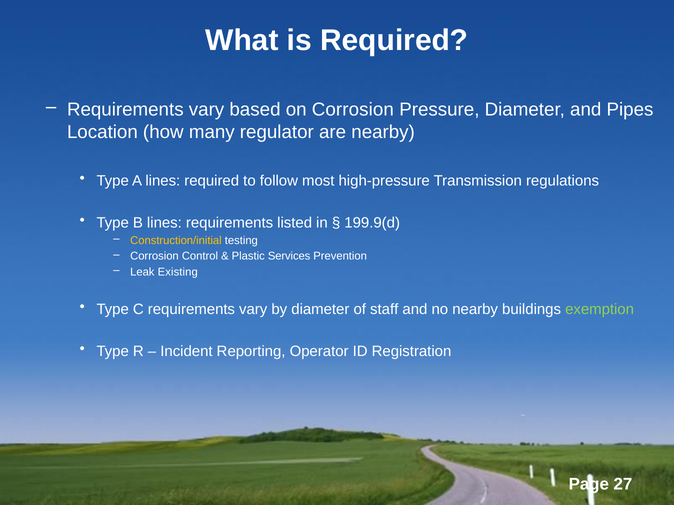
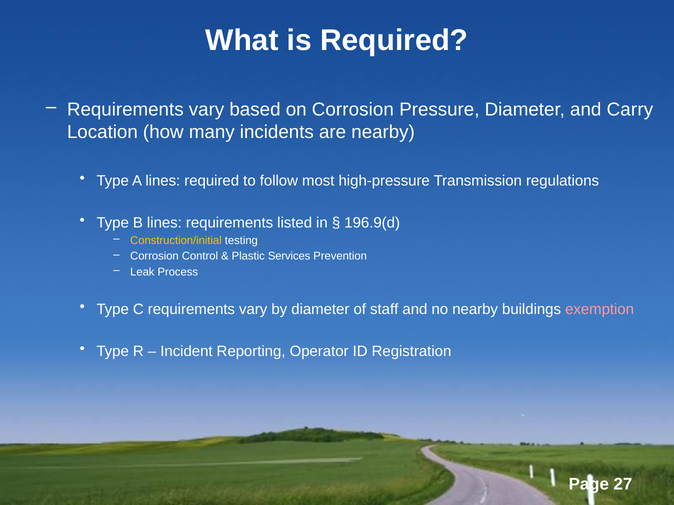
Pipes: Pipes -> Carry
regulator: regulator -> incidents
199.9(d: 199.9(d -> 196.9(d
Existing: Existing -> Process
exemption colour: light green -> pink
